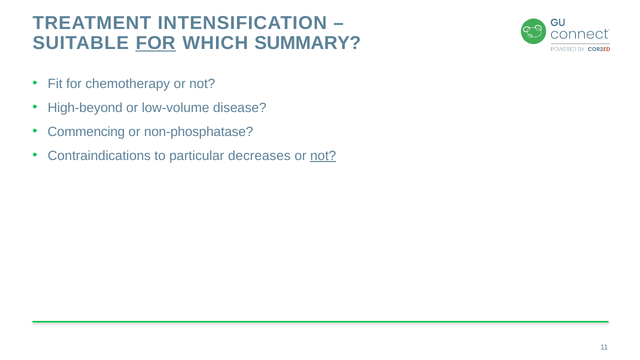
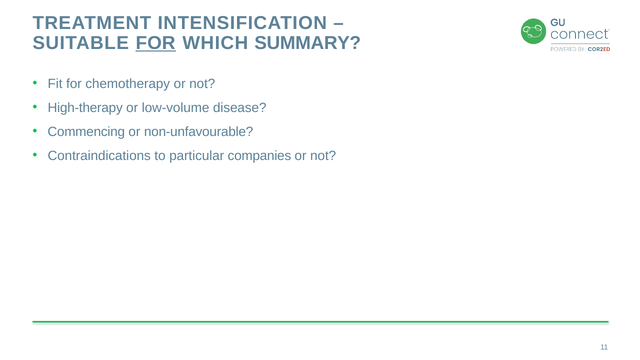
High-beyond: High-beyond -> High-therapy
non-phosphatase: non-phosphatase -> non-unfavourable
decreases: decreases -> companies
not at (323, 156) underline: present -> none
